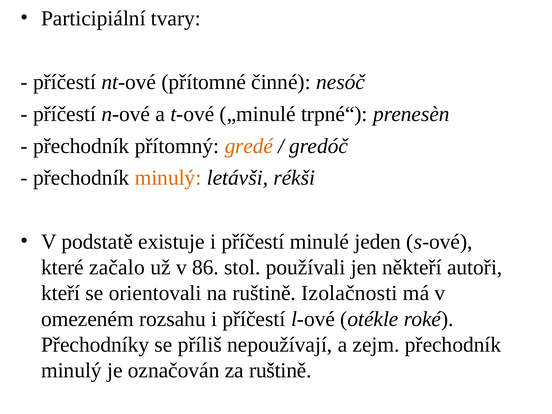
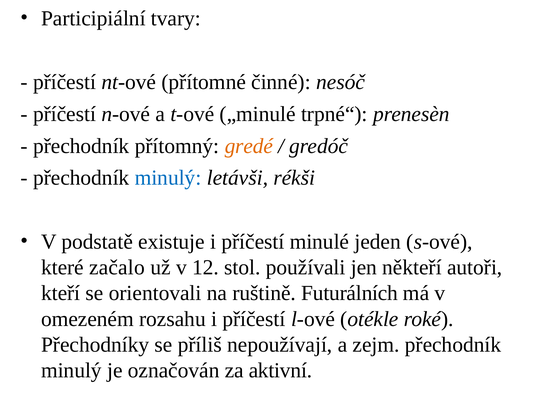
minulý at (168, 178) colour: orange -> blue
86: 86 -> 12
Izolačnosti: Izolačnosti -> Futurálních
za ruštině: ruštině -> aktivní
